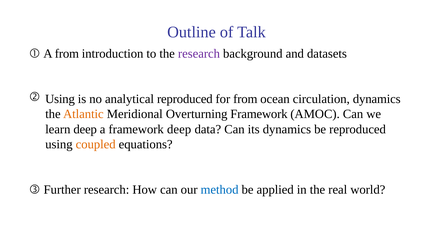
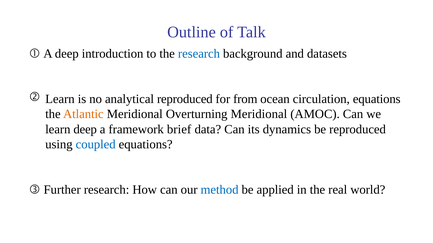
A from: from -> deep
research at (199, 54) colour: purple -> blue
Using at (60, 99): Using -> Learn
circulation dynamics: dynamics -> equations
Overturning Framework: Framework -> Meridional
framework deep: deep -> brief
coupled colour: orange -> blue
